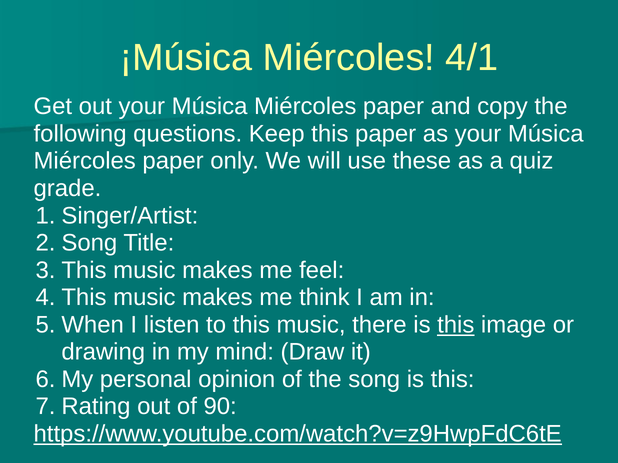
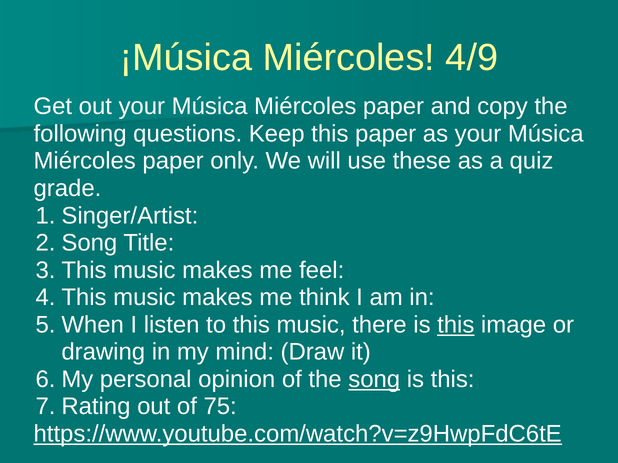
4/1: 4/1 -> 4/9
song underline: none -> present
90: 90 -> 75
